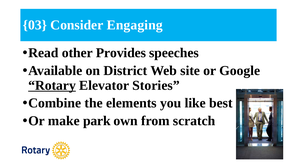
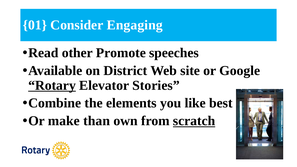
03: 03 -> 01
Provides: Provides -> Promote
park: park -> than
scratch underline: none -> present
